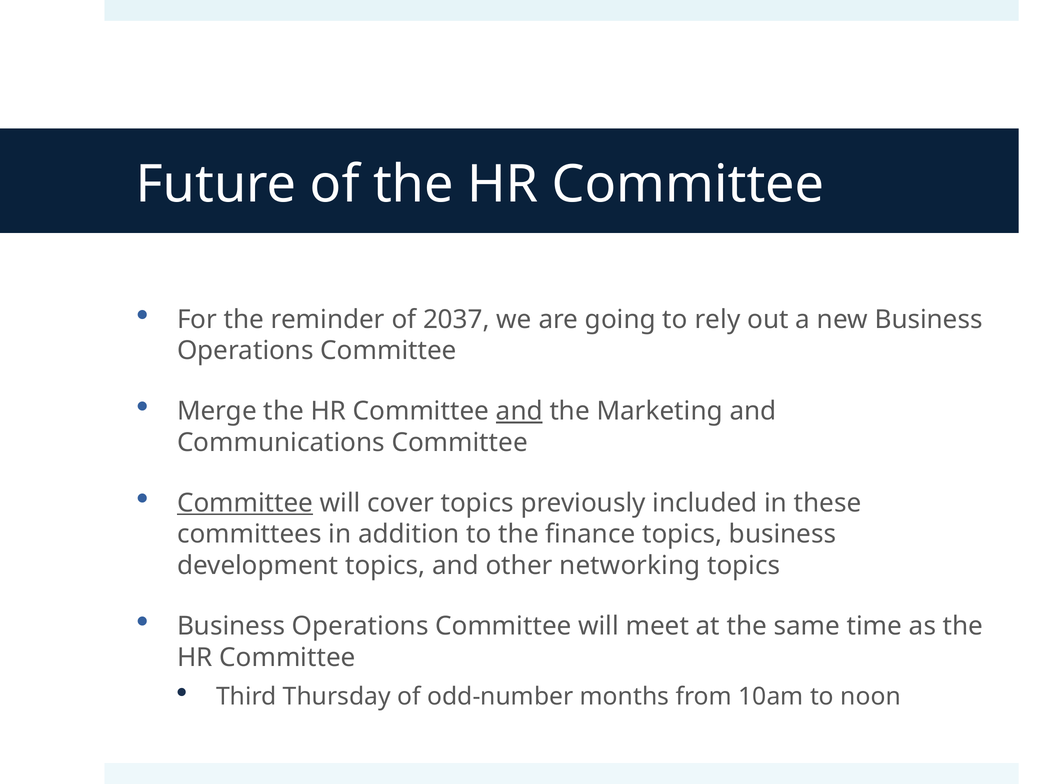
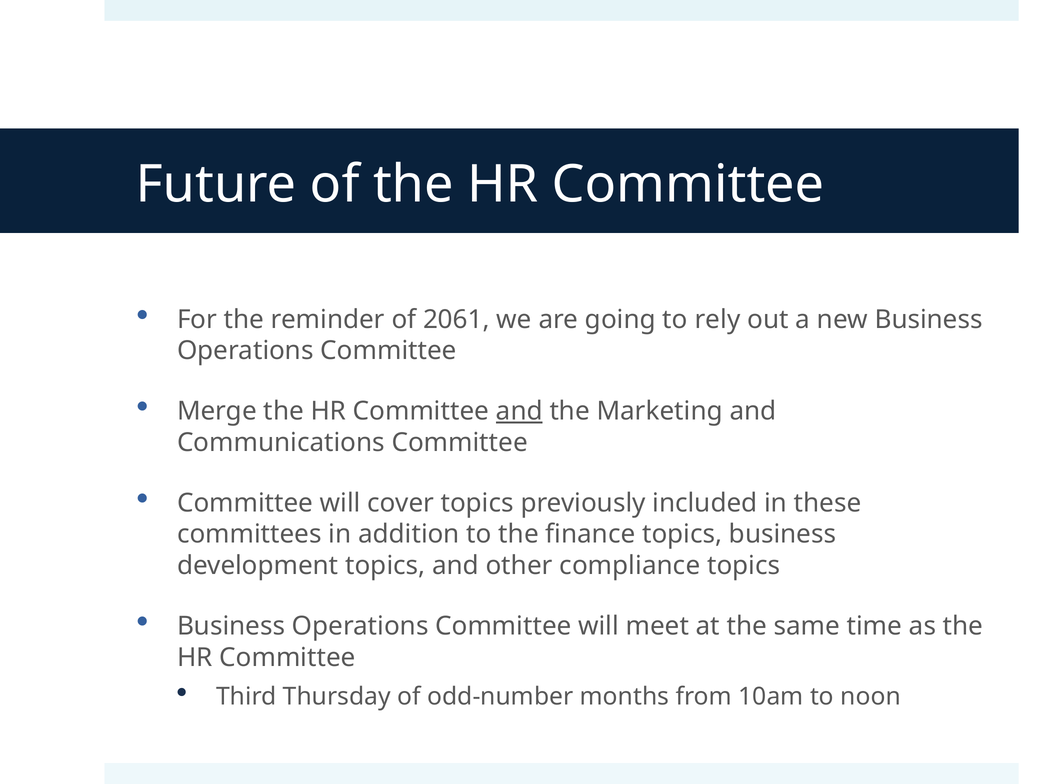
2037: 2037 -> 2061
Committee at (245, 503) underline: present -> none
networking: networking -> compliance
